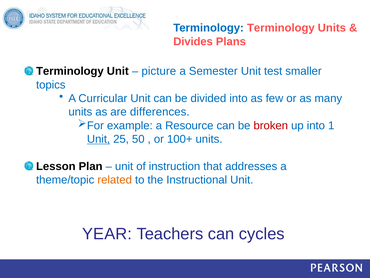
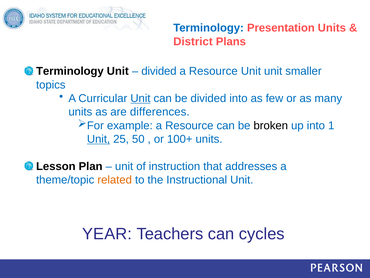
Terminology Terminology: Terminology -> Presentation
Divides: Divides -> District
picture at (159, 71): picture -> divided
Semester at (213, 71): Semester -> Resource
Unit test: test -> unit
Unit at (140, 98) underline: none -> present
broken colour: red -> black
